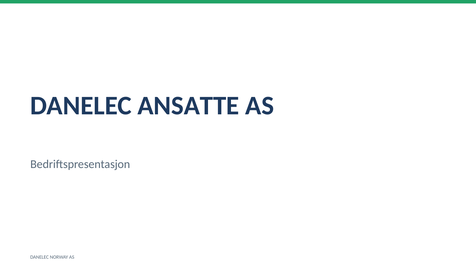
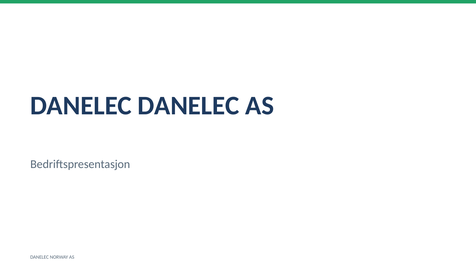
DANELEC ANSATTE: ANSATTE -> DANELEC
